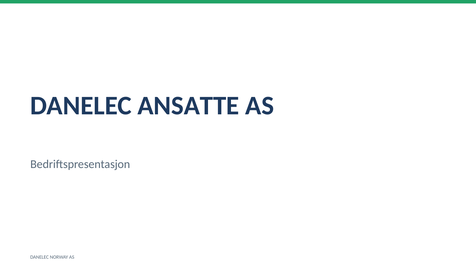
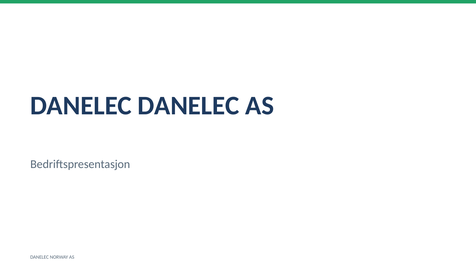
DANELEC ANSATTE: ANSATTE -> DANELEC
